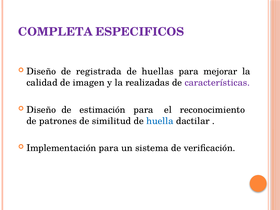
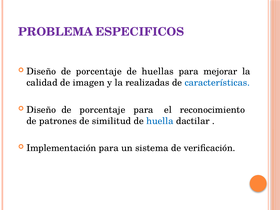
COMPLETA: COMPLETA -> PROBLEMA
registrada at (99, 72): registrada -> porcentaje
características colour: purple -> blue
estimación at (103, 110): estimación -> porcentaje
